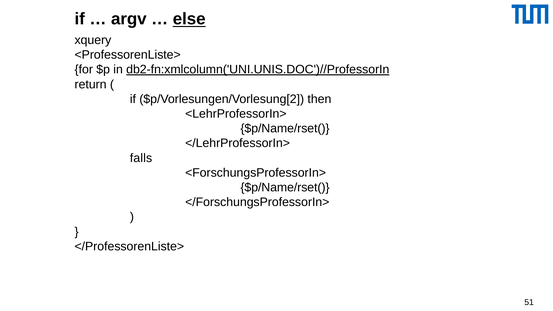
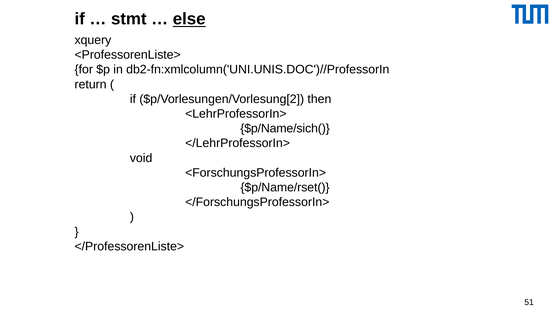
argv: argv -> stmt
db2-fn:xmlcolumn('UNI.UNIS.DOC')//ProfessorIn underline: present -> none
$p/Name/rset( at (285, 129): $p/Name/rset( -> $p/Name/sich(
falls: falls -> void
